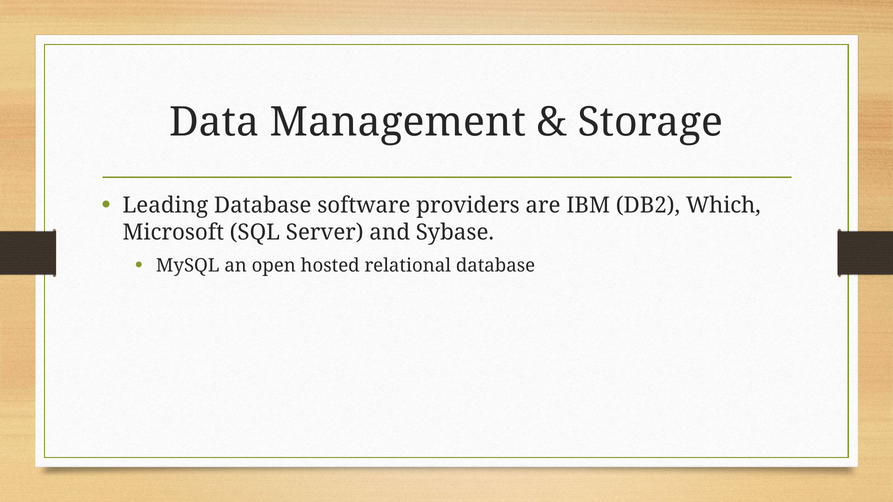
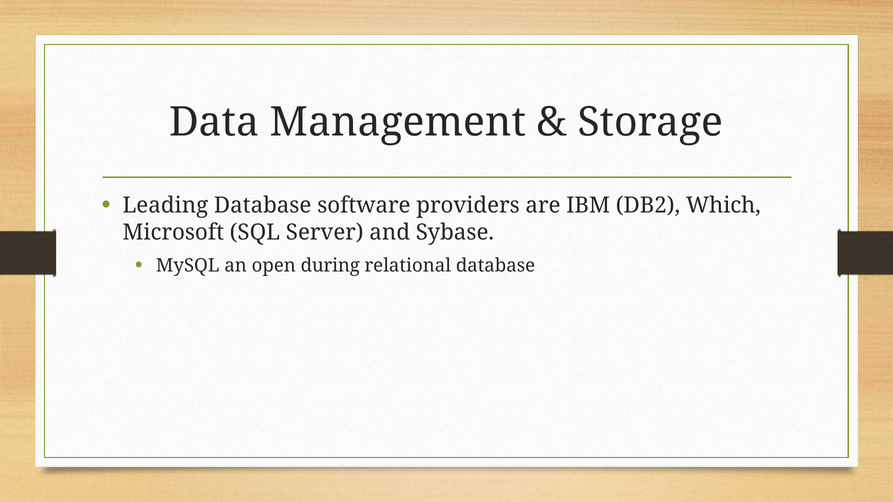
hosted: hosted -> during
